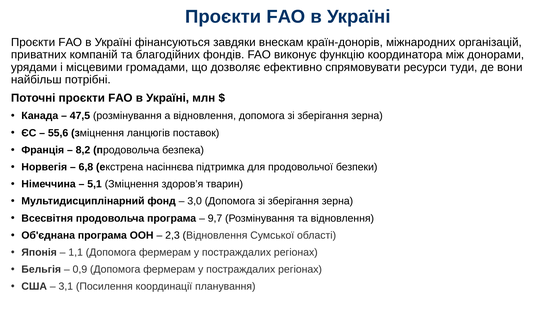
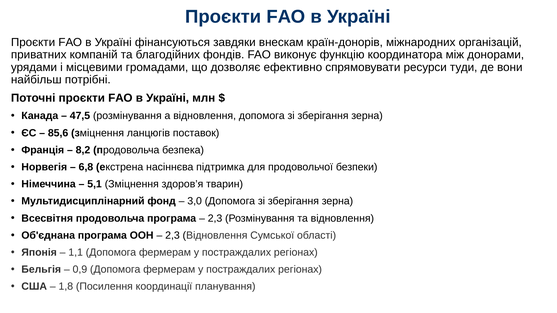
55,6: 55,6 -> 85,6
9,7 at (215, 218): 9,7 -> 2,3
3,1: 3,1 -> 1,8
